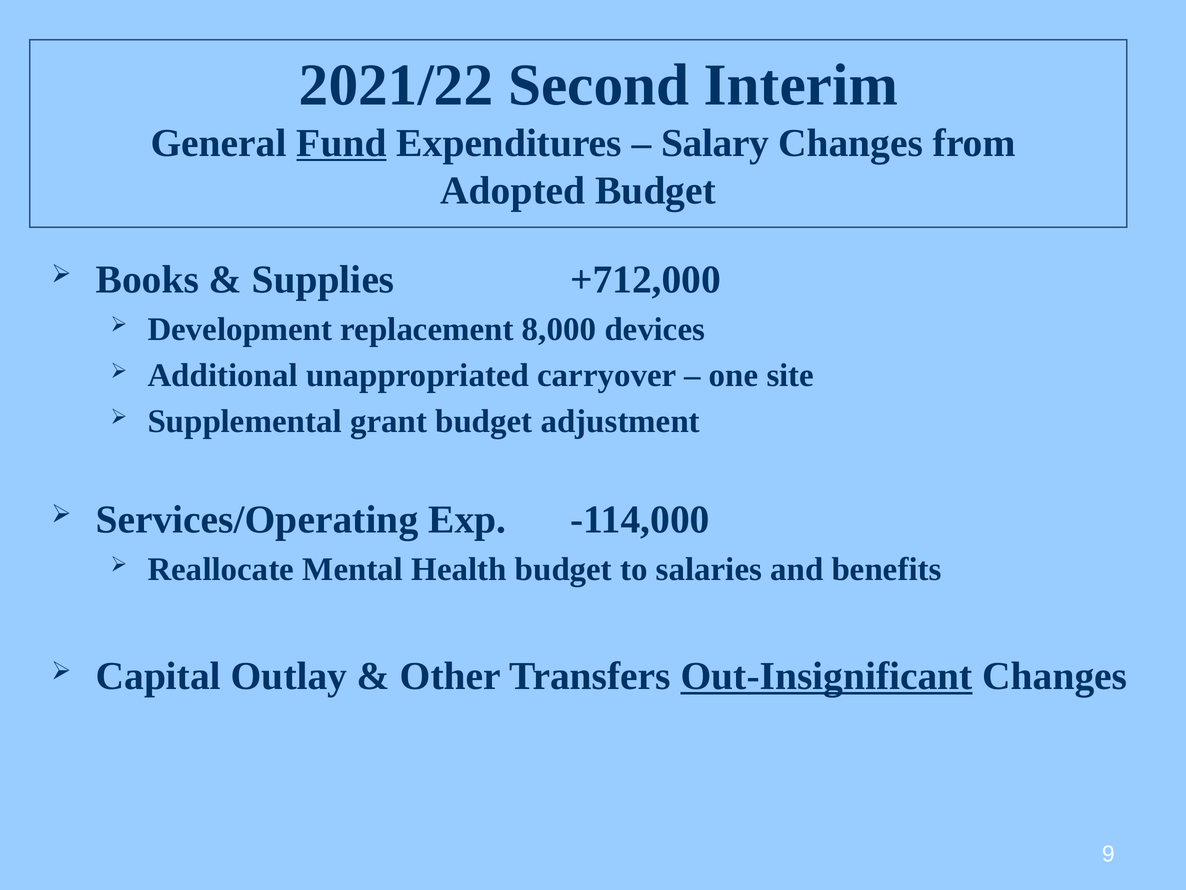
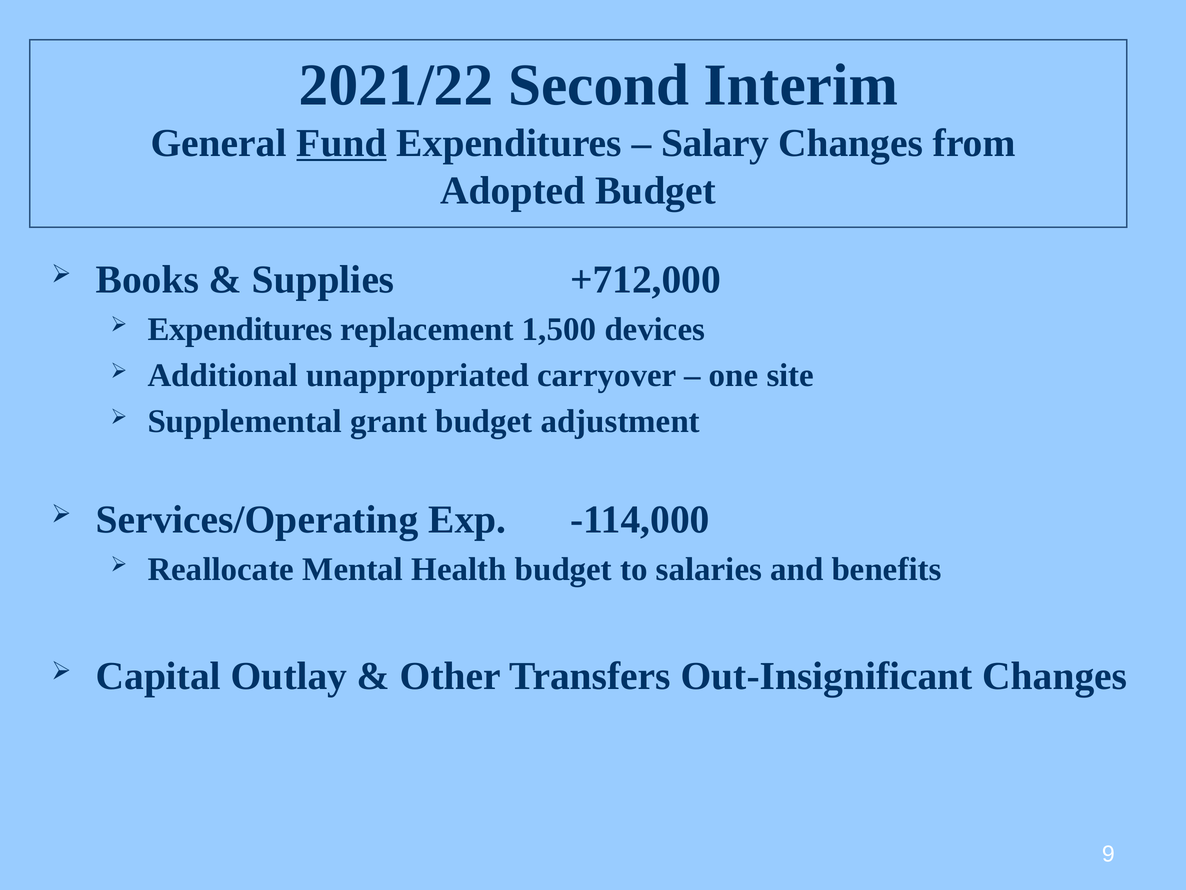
Development at (240, 329): Development -> Expenditures
8,000: 8,000 -> 1,500
Out-Insignificant underline: present -> none
